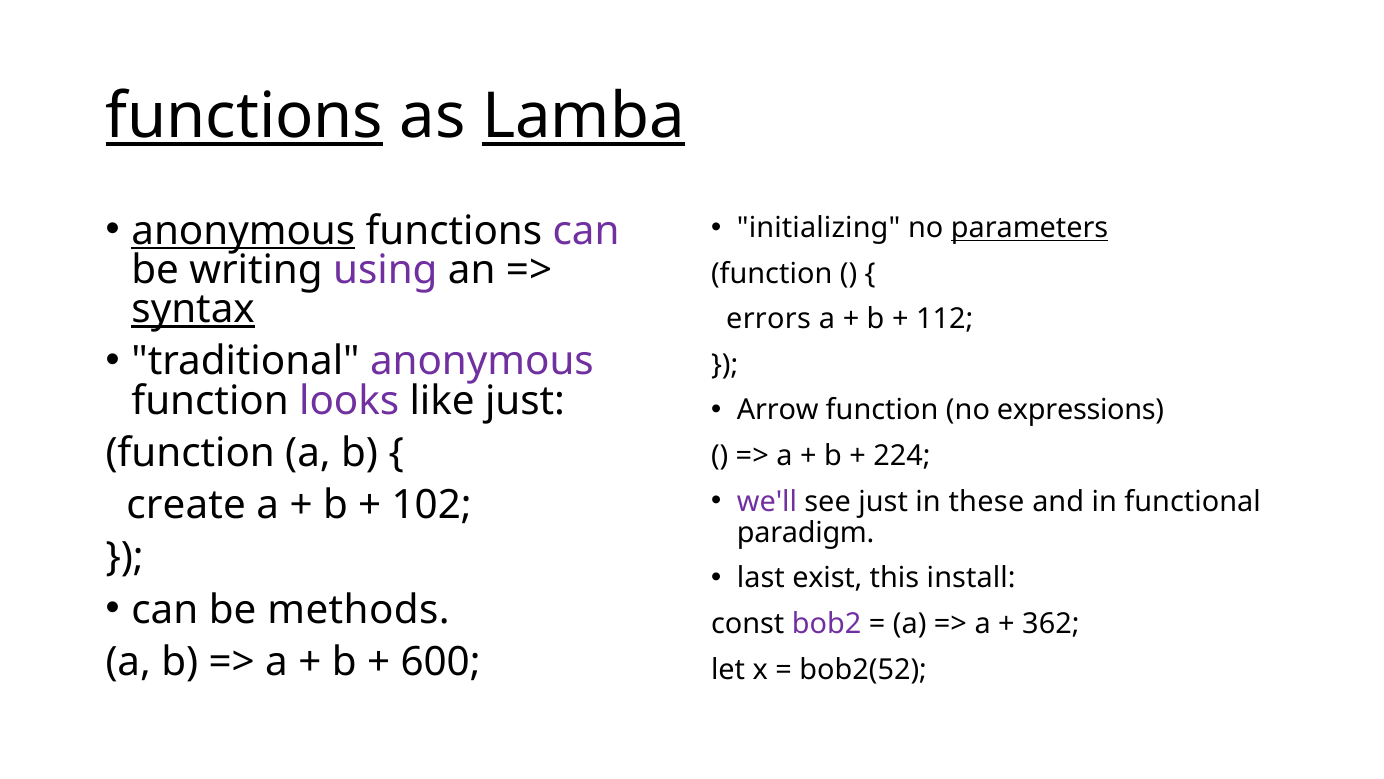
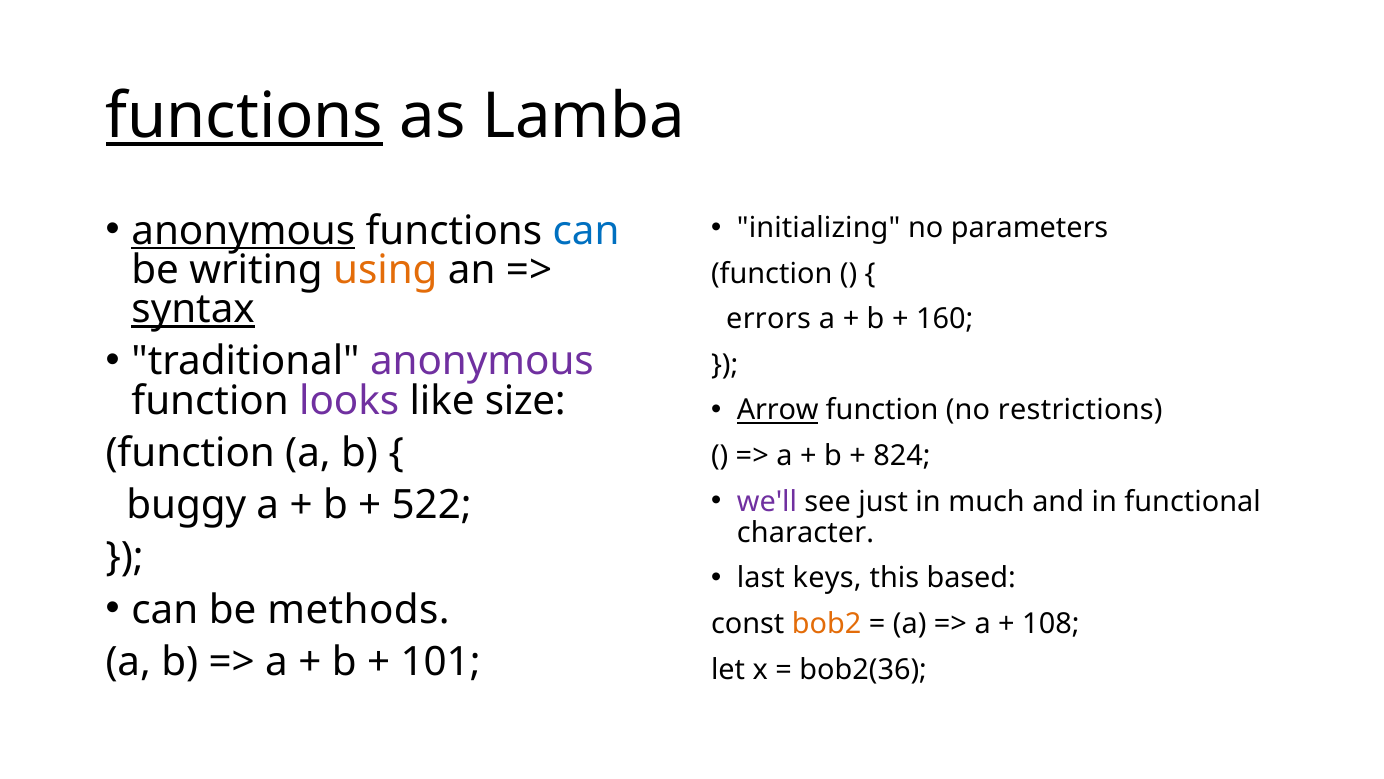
Lamba underline: present -> none
can at (586, 231) colour: purple -> blue
parameters underline: present -> none
using colour: purple -> orange
112: 112 -> 160
like just: just -> size
Arrow underline: none -> present
expressions: expressions -> restrictions
224: 224 -> 824
these: these -> much
create: create -> buggy
102: 102 -> 522
paradigm: paradigm -> character
exist: exist -> keys
install: install -> based
bob2 colour: purple -> orange
362: 362 -> 108
600: 600 -> 101
bob2(52: bob2(52 -> bob2(36
